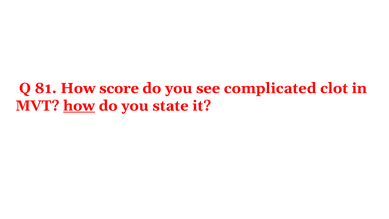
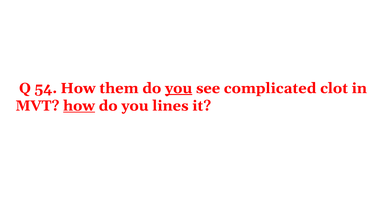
81: 81 -> 54
score: score -> them
you at (179, 88) underline: none -> present
state: state -> lines
